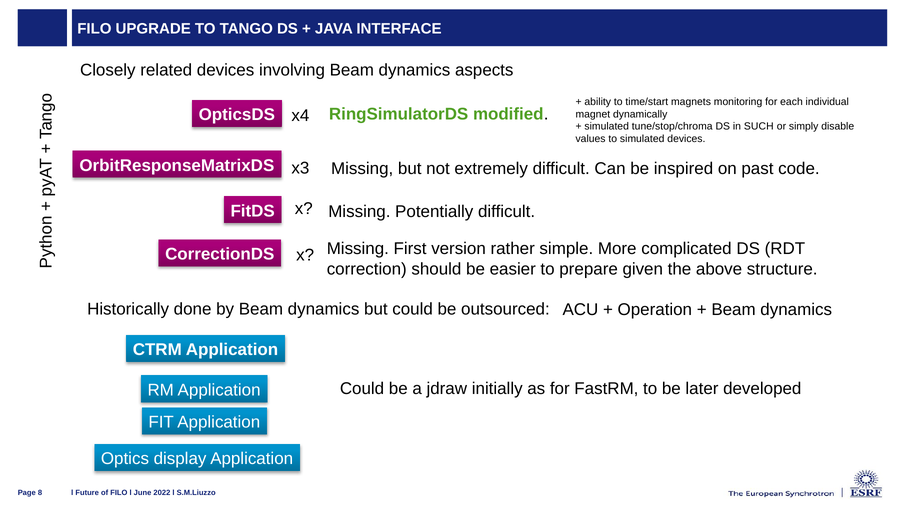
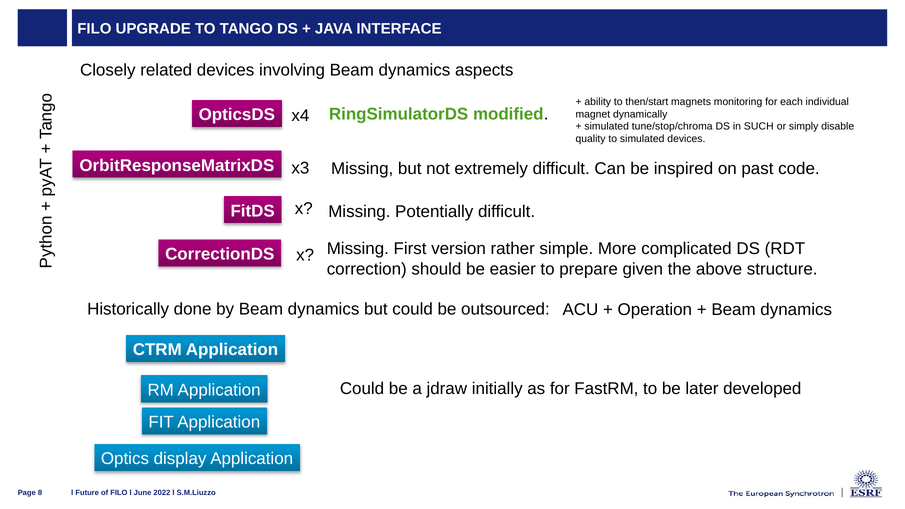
time/start: time/start -> then/start
values: values -> quality
